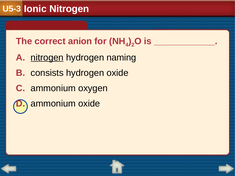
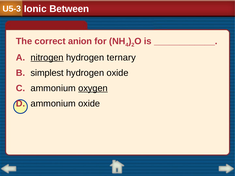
Ionic Nitrogen: Nitrogen -> Between
naming: naming -> ternary
consists: consists -> simplest
oxygen underline: none -> present
